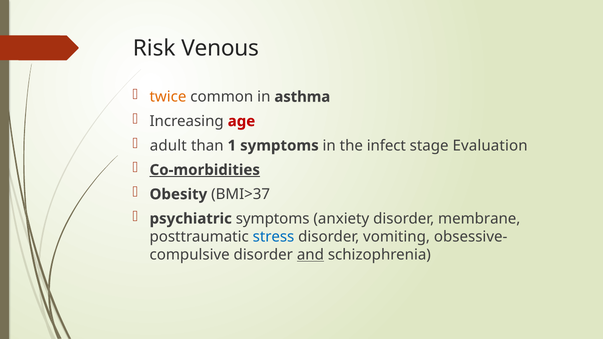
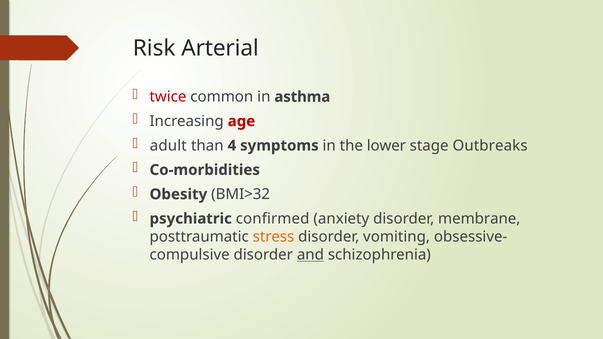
Venous: Venous -> Arterial
twice colour: orange -> red
1: 1 -> 4
infect: infect -> lower
Evaluation: Evaluation -> Outbreaks
Co-morbidities underline: present -> none
BMI>37: BMI>37 -> BMI>32
psychiatric symptoms: symptoms -> confirmed
stress colour: blue -> orange
